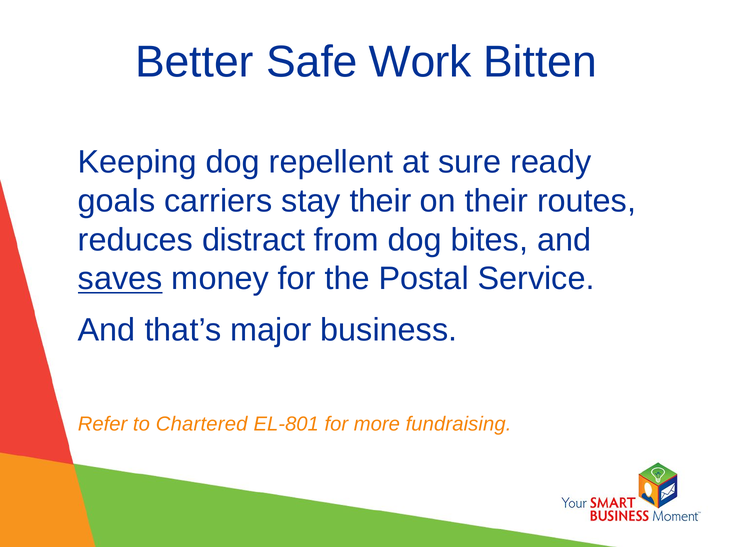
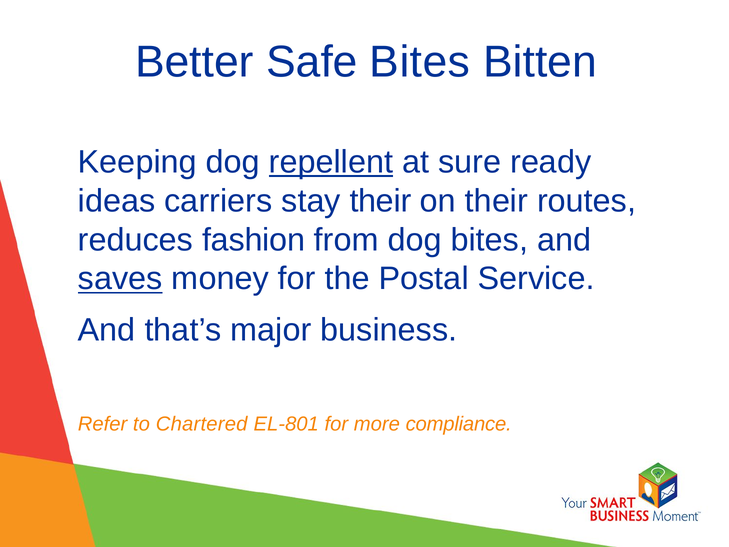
Safe Work: Work -> Bites
repellent underline: none -> present
goals: goals -> ideas
distract: distract -> fashion
fundraising: fundraising -> compliance
